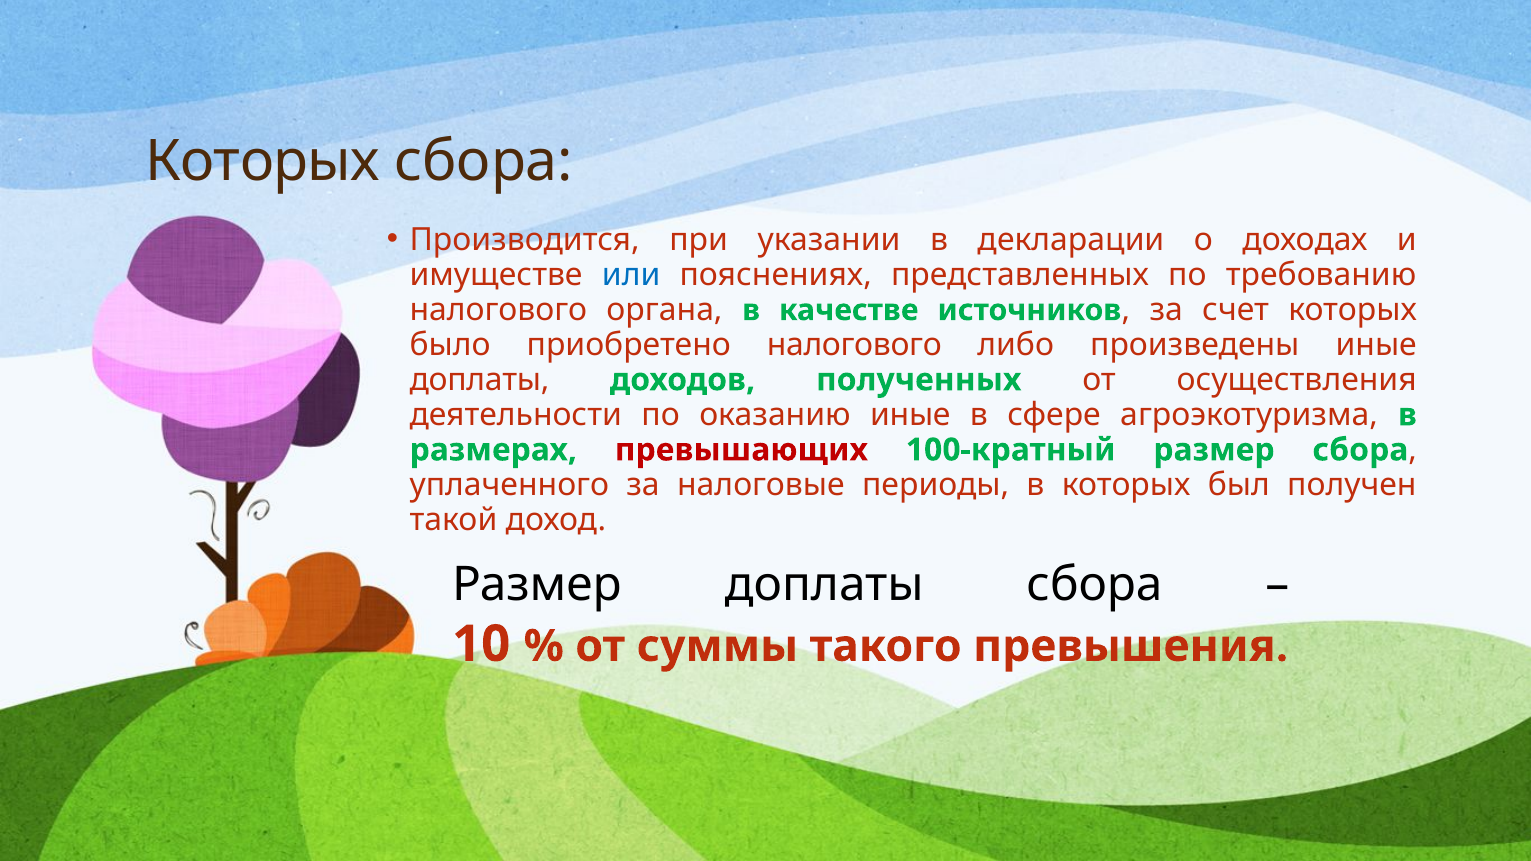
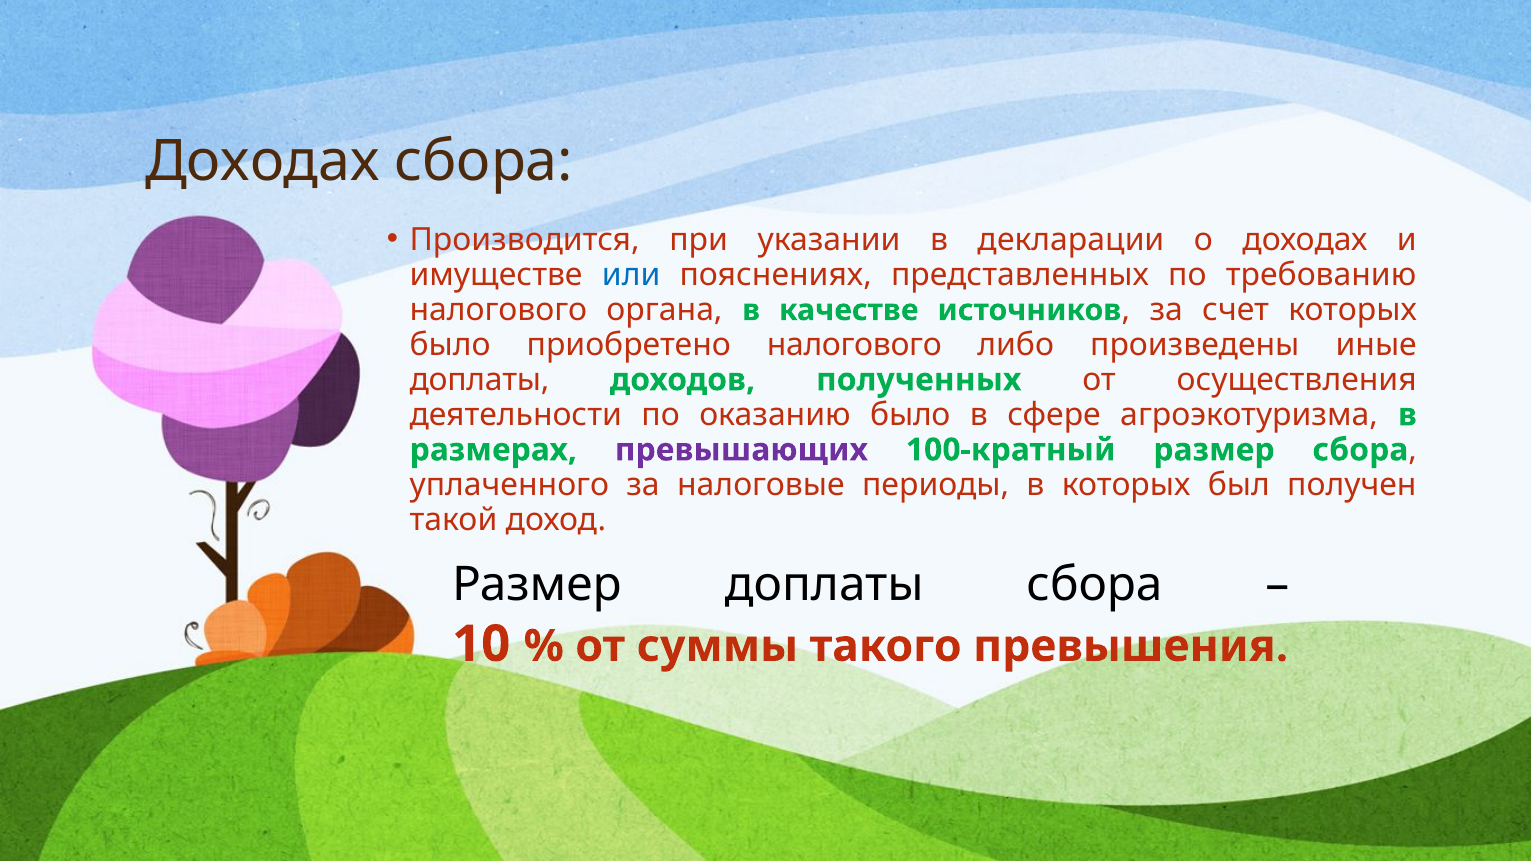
Которых at (263, 161): Которых -> Доходах
оказанию иные: иные -> было
превышающих colour: red -> purple
